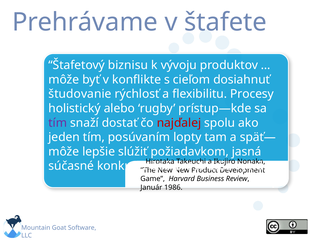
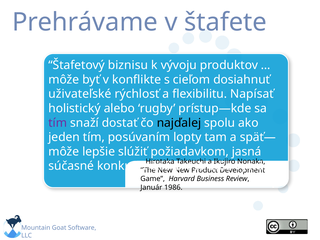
študovanie: študovanie -> uživateľské
Procesy: Procesy -> Napísať
najďalej colour: red -> black
